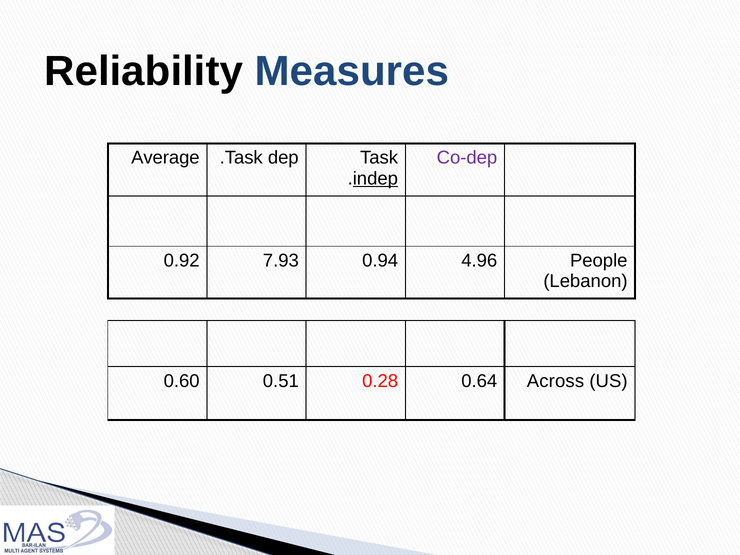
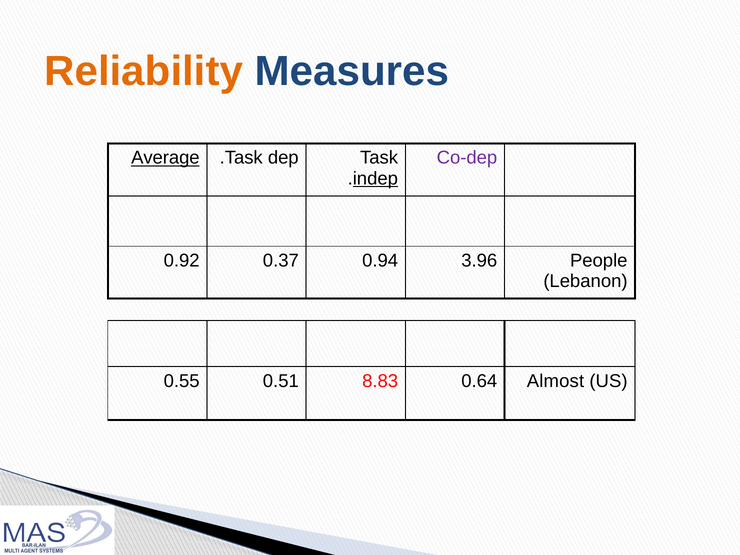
Reliability colour: black -> orange
Average underline: none -> present
7.93: 7.93 -> 0.37
4.96: 4.96 -> 3.96
0.60: 0.60 -> 0.55
0.28: 0.28 -> 8.83
Across: Across -> Almost
